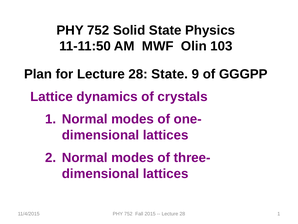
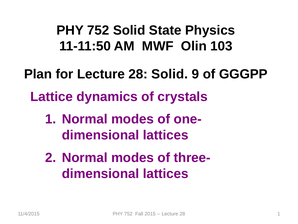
28 State: State -> Solid
